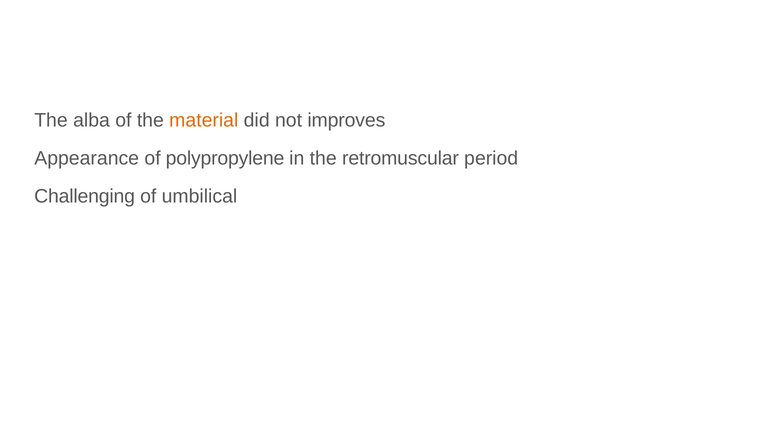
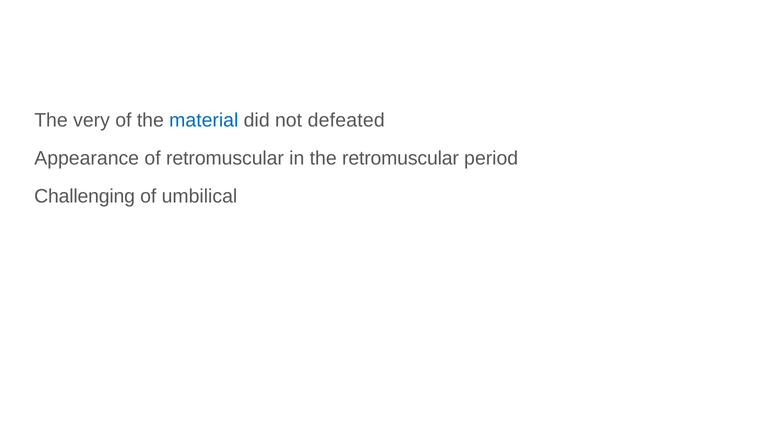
alba: alba -> very
material colour: orange -> blue
improves: improves -> defeated
of polypropylene: polypropylene -> retromuscular
